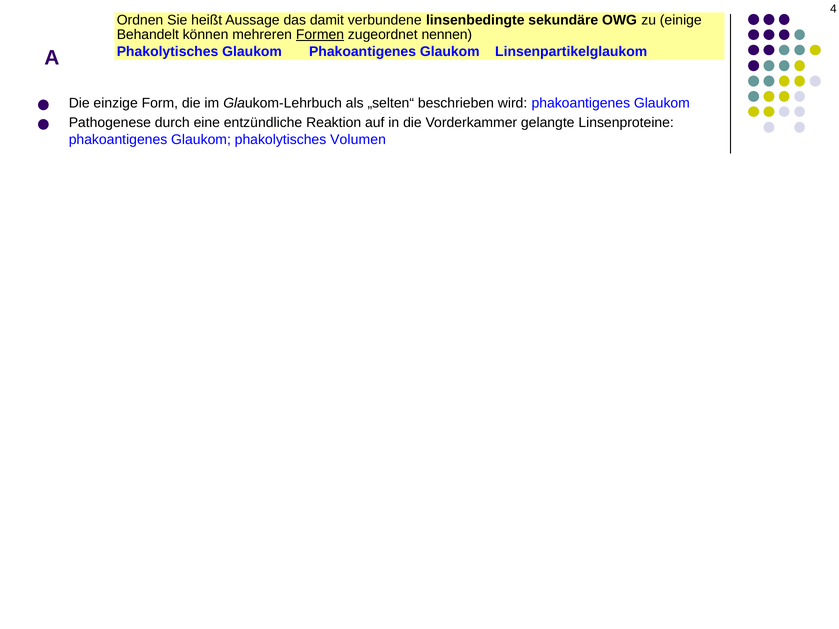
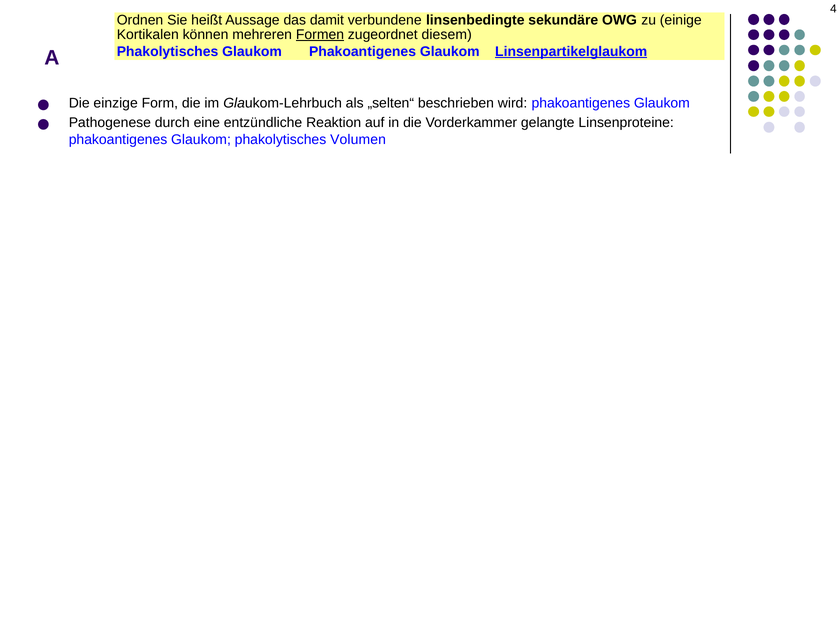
Behandelt: Behandelt -> Kortikalen
nennen: nennen -> diesem
Linsenpartikelglaukom underline: none -> present
